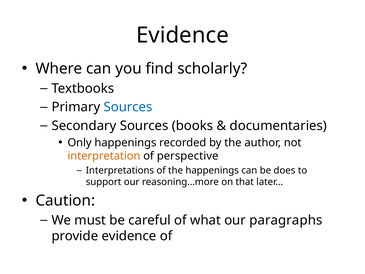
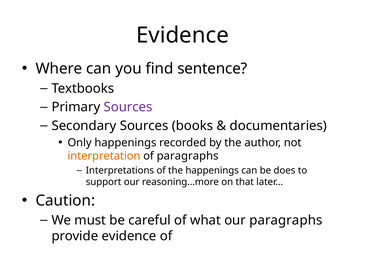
scholarly: scholarly -> sentence
Sources at (128, 107) colour: blue -> purple
of perspective: perspective -> paragraphs
